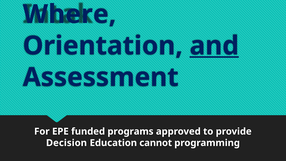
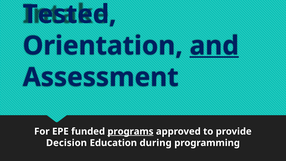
Where: Where -> Tested
programs underline: none -> present
cannot: cannot -> during
